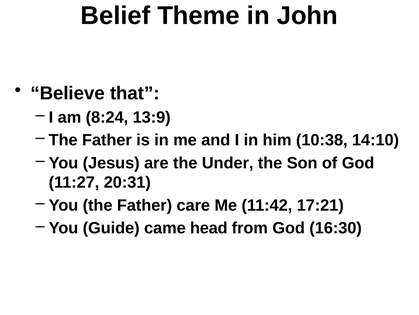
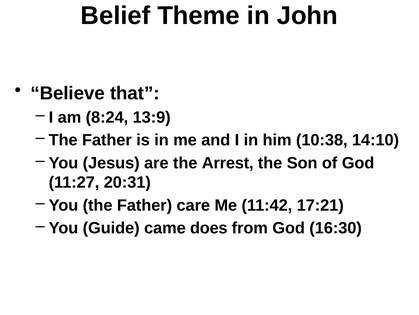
Under: Under -> Arrest
head: head -> does
